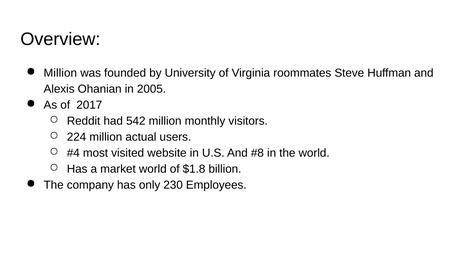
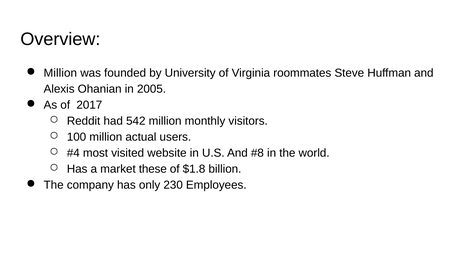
224: 224 -> 100
market world: world -> these
